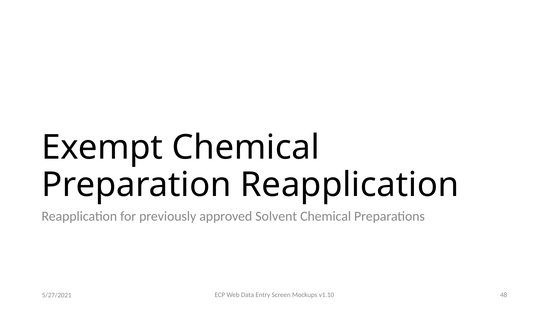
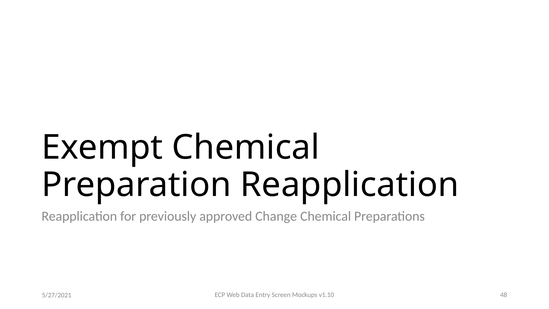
Solvent: Solvent -> Change
